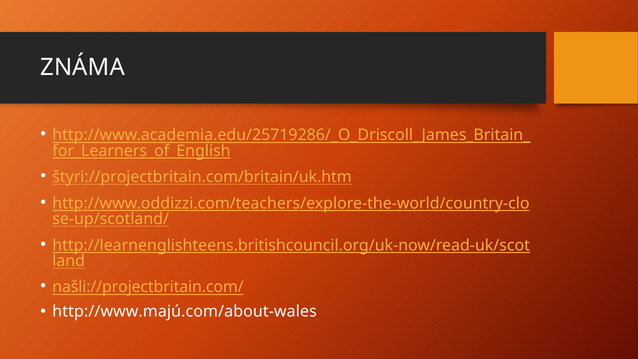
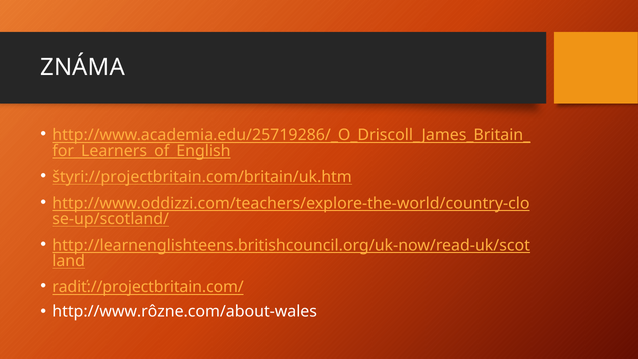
našli://projectbritain.com/: našli://projectbritain.com/ -> radiť://projectbritain.com/
http://www.majú.com/about-wales: http://www.majú.com/about-wales -> http://www.rôzne.com/about-wales
